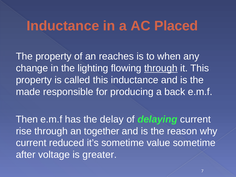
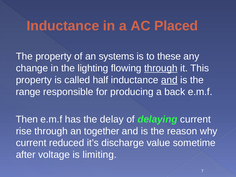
reaches: reaches -> systems
when: when -> these
called this: this -> half
and at (169, 80) underline: none -> present
made: made -> range
it’s sometime: sometime -> discharge
greater: greater -> limiting
